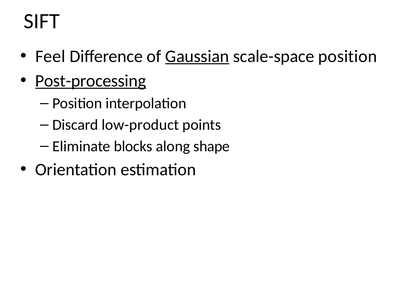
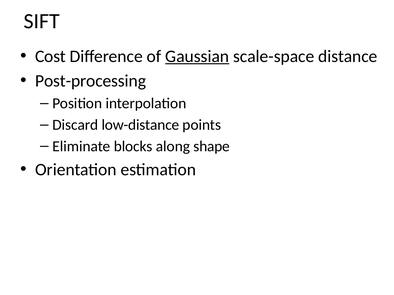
Feel: Feel -> Cost
scale-space position: position -> distance
Post-processing underline: present -> none
low-product: low-product -> low-distance
